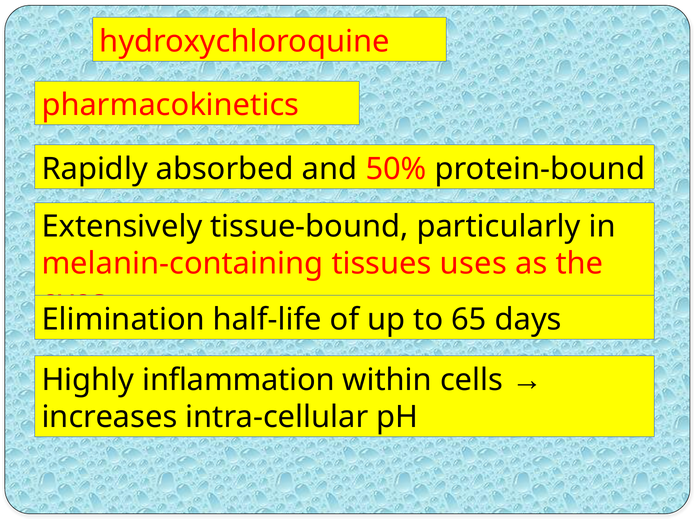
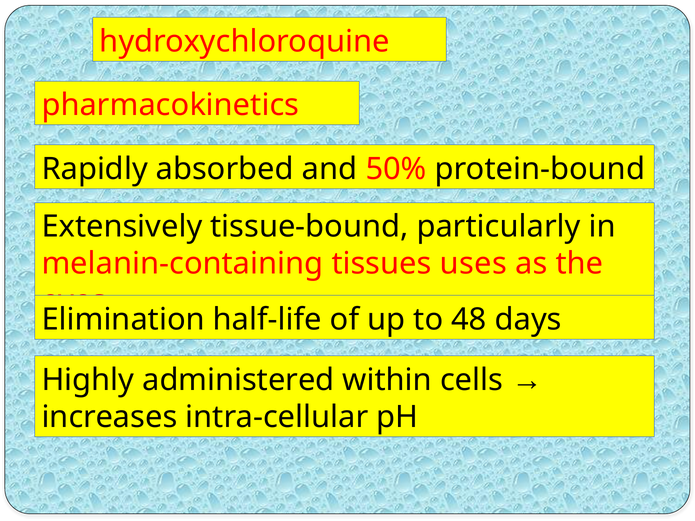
65: 65 -> 48
inflammation: inflammation -> administered
